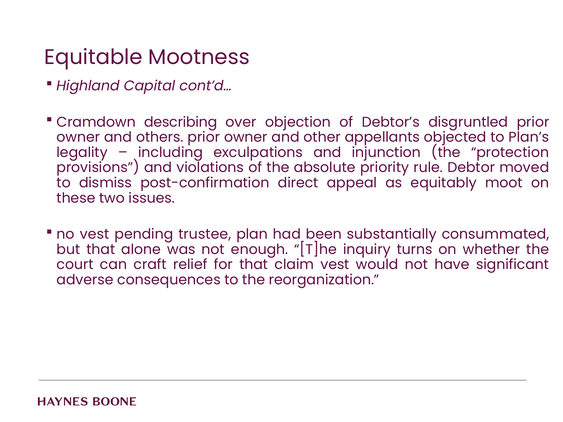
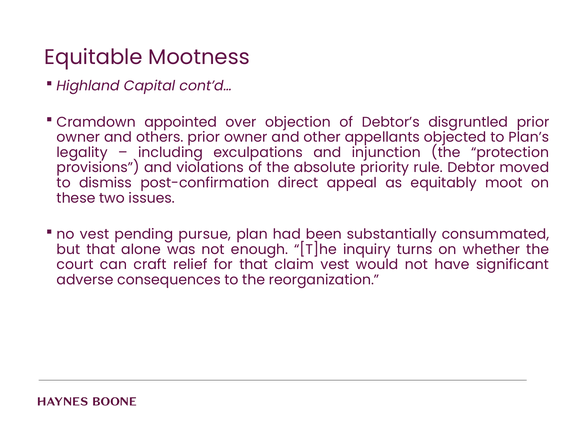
describing: describing -> appointed
trustee: trustee -> pursue
